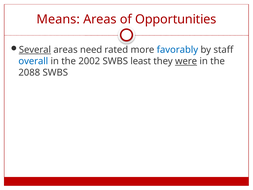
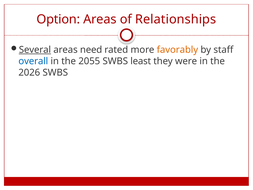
Means: Means -> Option
Opportunities: Opportunities -> Relationships
favorably colour: blue -> orange
2002: 2002 -> 2055
were underline: present -> none
2088: 2088 -> 2026
